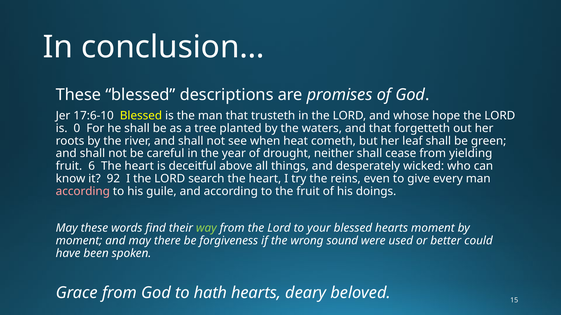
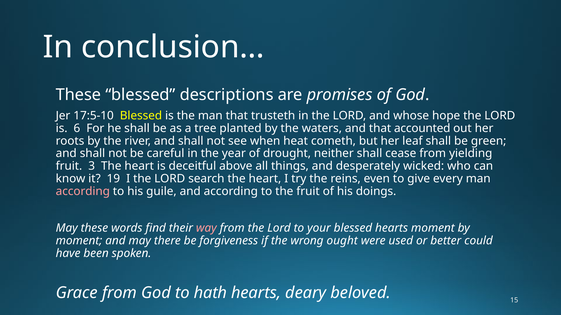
17:6-10: 17:6-10 -> 17:5-10
0: 0 -> 6
forgetteth: forgetteth -> accounted
6: 6 -> 3
92: 92 -> 19
way colour: light green -> pink
sound: sound -> ought
